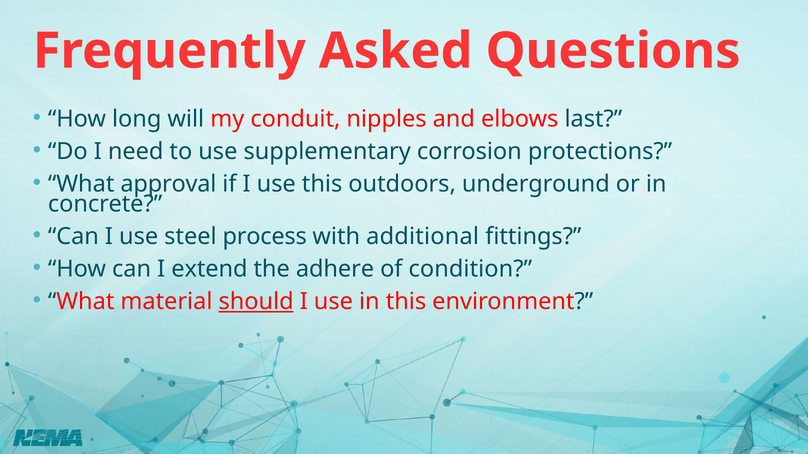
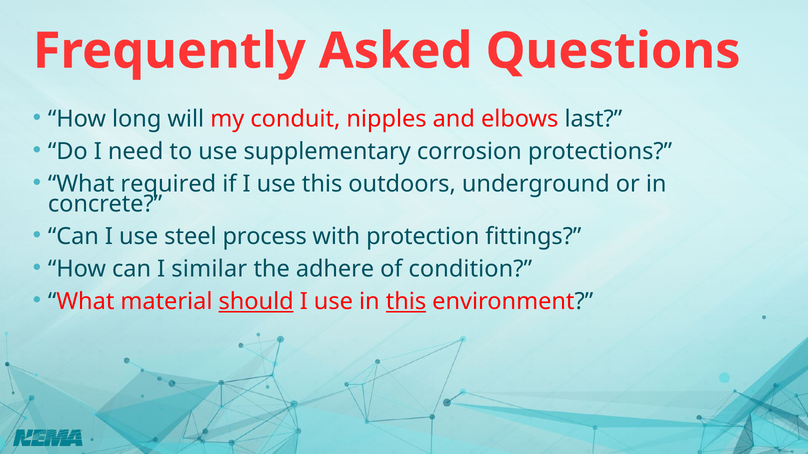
approval: approval -> required
additional: additional -> protection
extend: extend -> similar
this at (406, 302) underline: none -> present
